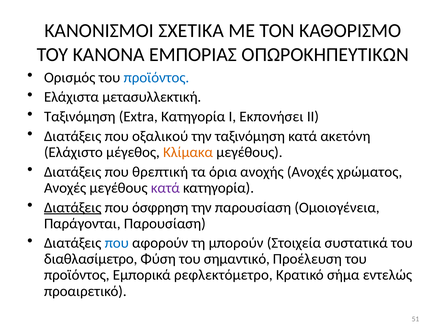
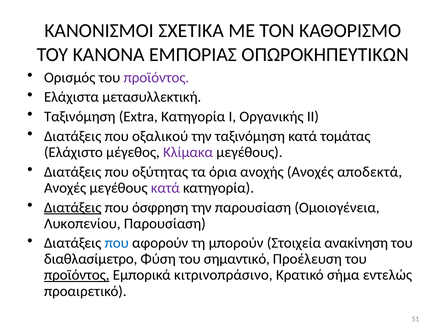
προϊόντος at (156, 78) colour: blue -> purple
Εκπονήσει: Εκπονήσει -> Οργανικής
ακετόνη: ακετόνη -> τομάτας
Κλίμακα colour: orange -> purple
θρεπτική: θρεπτική -> οξύτητας
χρώματος: χρώματος -> αποδεκτά
Παράγονται: Παράγονται -> Λυκοπενίου
συστατικά: συστατικά -> ανακίνηση
προϊόντος at (77, 276) underline: none -> present
ρεφλεκτόμετρο: ρεφλεκτόμετρο -> κιτρινοπράσινο
